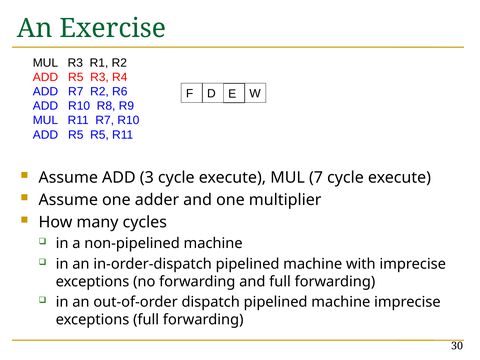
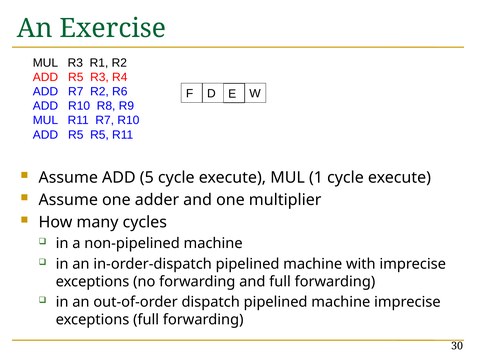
3: 3 -> 5
7: 7 -> 1
